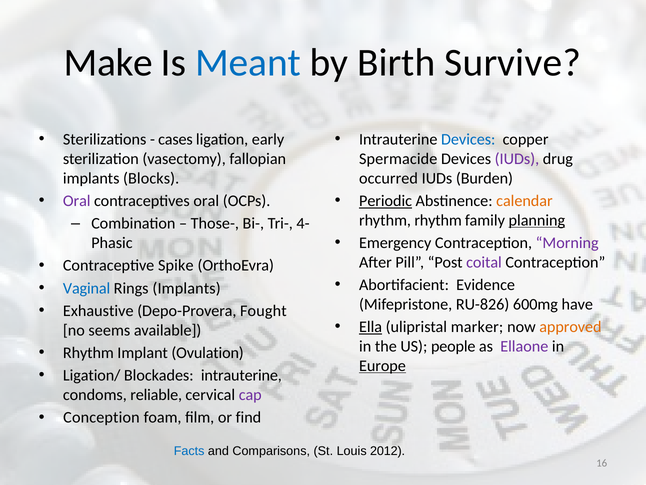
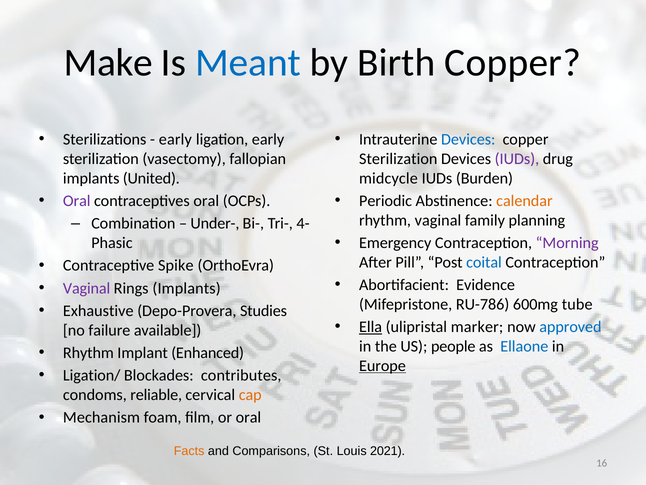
Birth Survive: Survive -> Copper
cases at (175, 139): cases -> early
Spermacide at (398, 159): Spermacide -> Sterilization
Blocks: Blocks -> United
occurred: occurred -> midcycle
Periodic underline: present -> none
rhythm rhythm: rhythm -> vaginal
planning underline: present -> none
Those-: Those- -> Under-
coital colour: purple -> blue
Vaginal at (87, 288) colour: blue -> purple
RU-826: RU-826 -> RU-786
have: have -> tube
Fought: Fought -> Studies
approved colour: orange -> blue
seems: seems -> failure
Ellaone colour: purple -> blue
Ovulation: Ovulation -> Enhanced
Blockades intrauterine: intrauterine -> contributes
cap colour: purple -> orange
Conception: Conception -> Mechanism
or find: find -> oral
Facts colour: blue -> orange
2012: 2012 -> 2021
